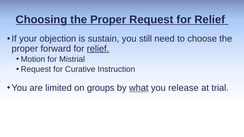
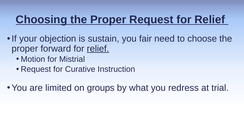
still: still -> fair
what underline: present -> none
release: release -> redress
